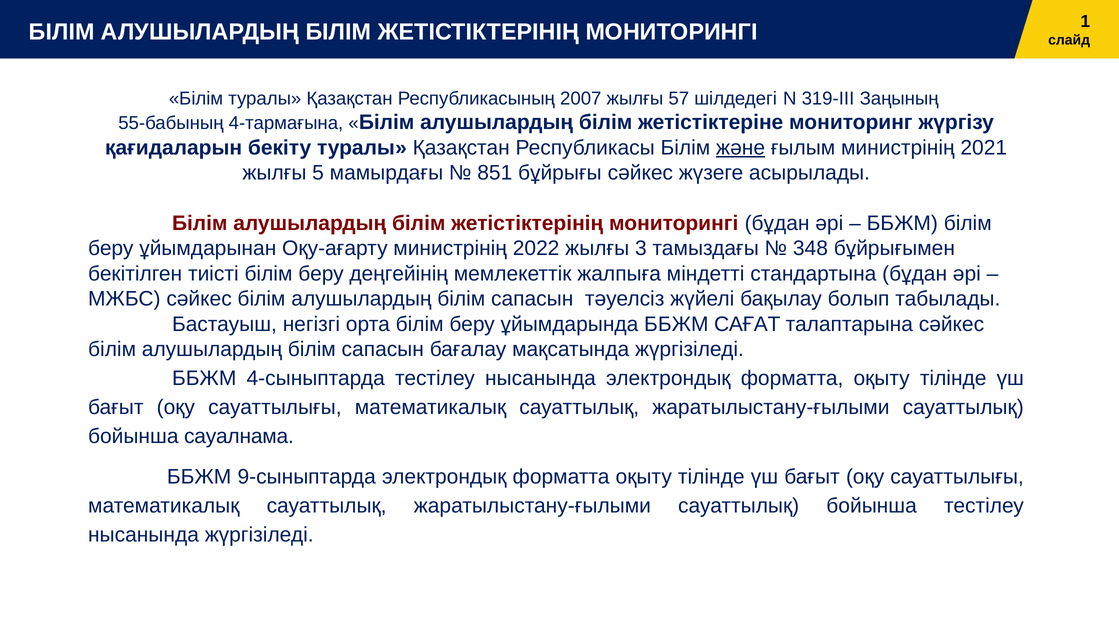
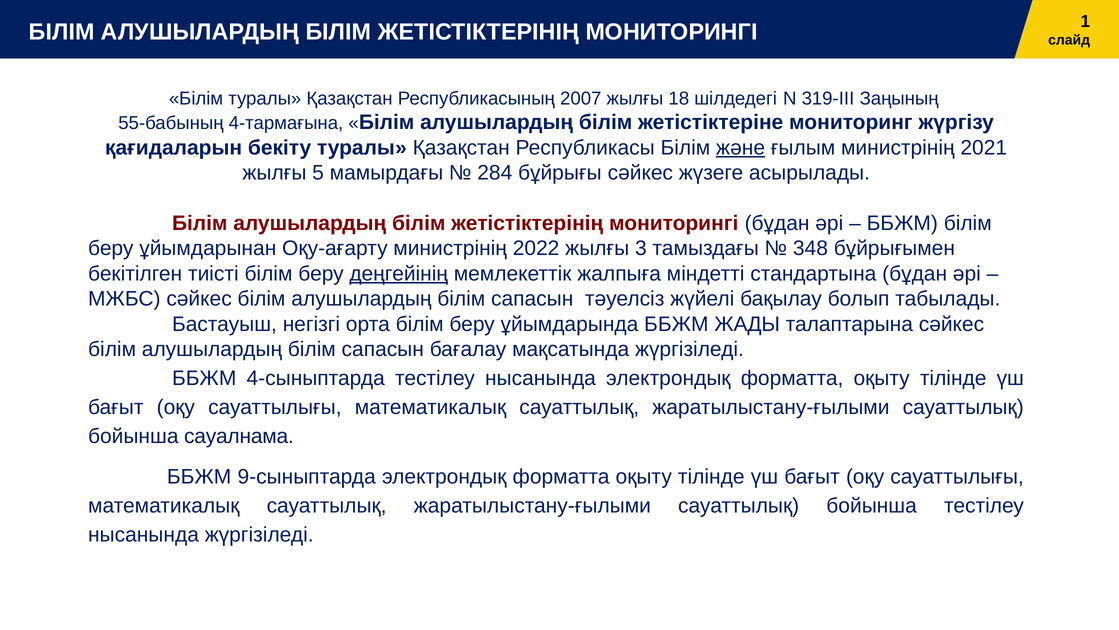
57: 57 -> 18
851: 851 -> 284
деңгейінің underline: none -> present
САҒАТ: САҒАТ -> ЖАДЫ
